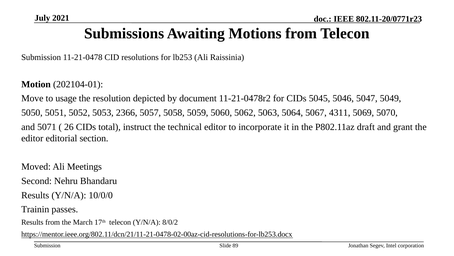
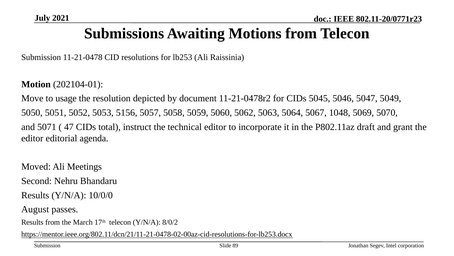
2366: 2366 -> 5156
4311: 4311 -> 1048
26: 26 -> 47
section: section -> agenda
Trainin: Trainin -> August
